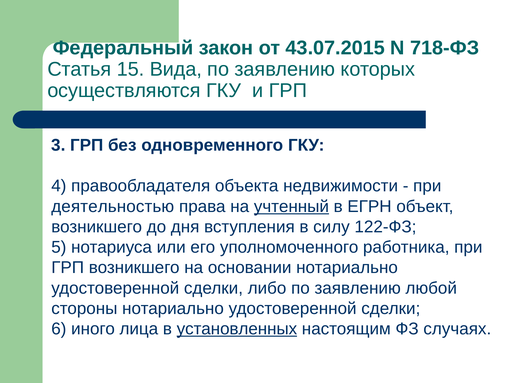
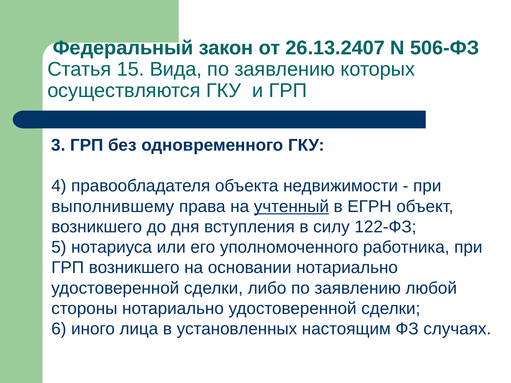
43.07.2015: 43.07.2015 -> 26.13.2407
718-ФЗ: 718-ФЗ -> 506-ФЗ
деятельностью: деятельностью -> выполнившему
установленных underline: present -> none
